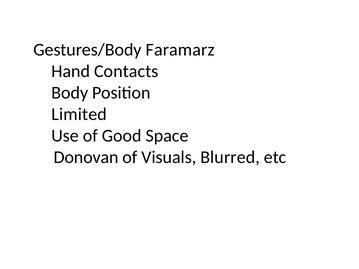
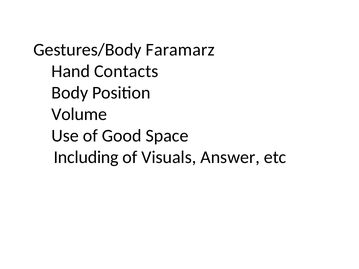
Limited: Limited -> Volume
Donovan: Donovan -> Including
Blurred: Blurred -> Answer
